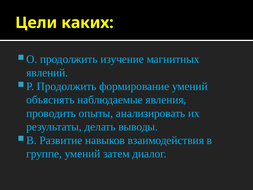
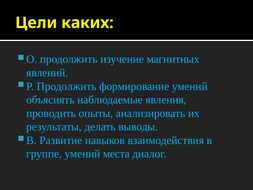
затем: затем -> места
